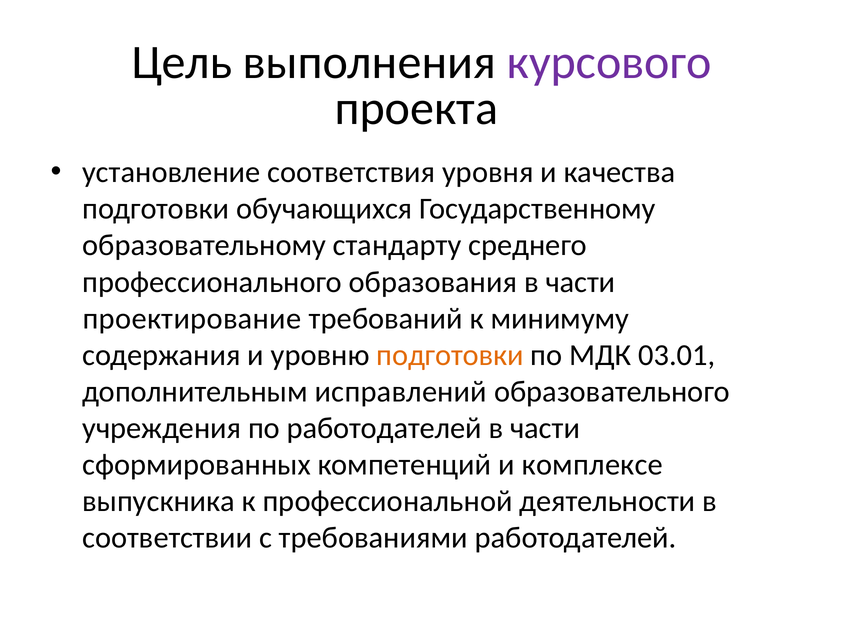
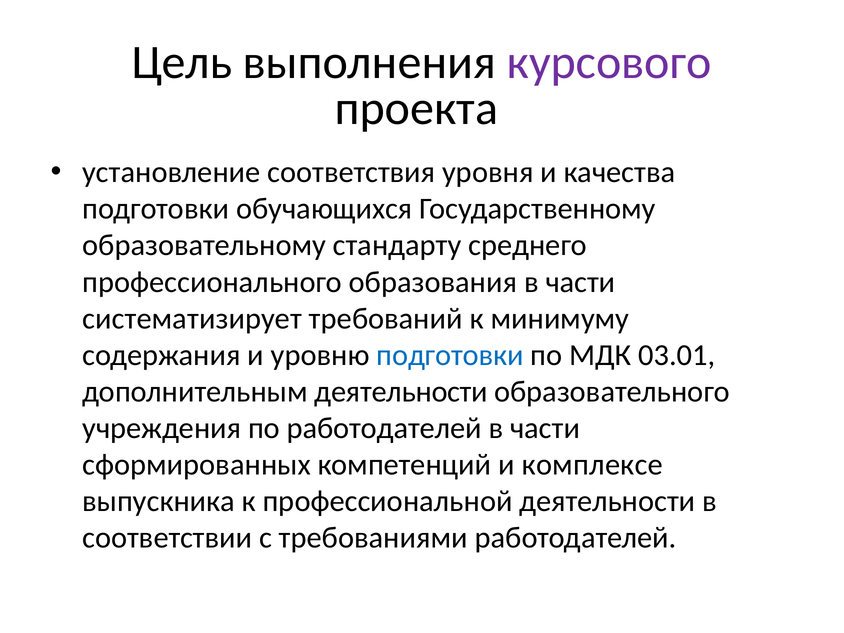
проектирование: проектирование -> систематизирует
подготовки at (450, 355) colour: orange -> blue
дополнительным исправлений: исправлений -> деятельности
